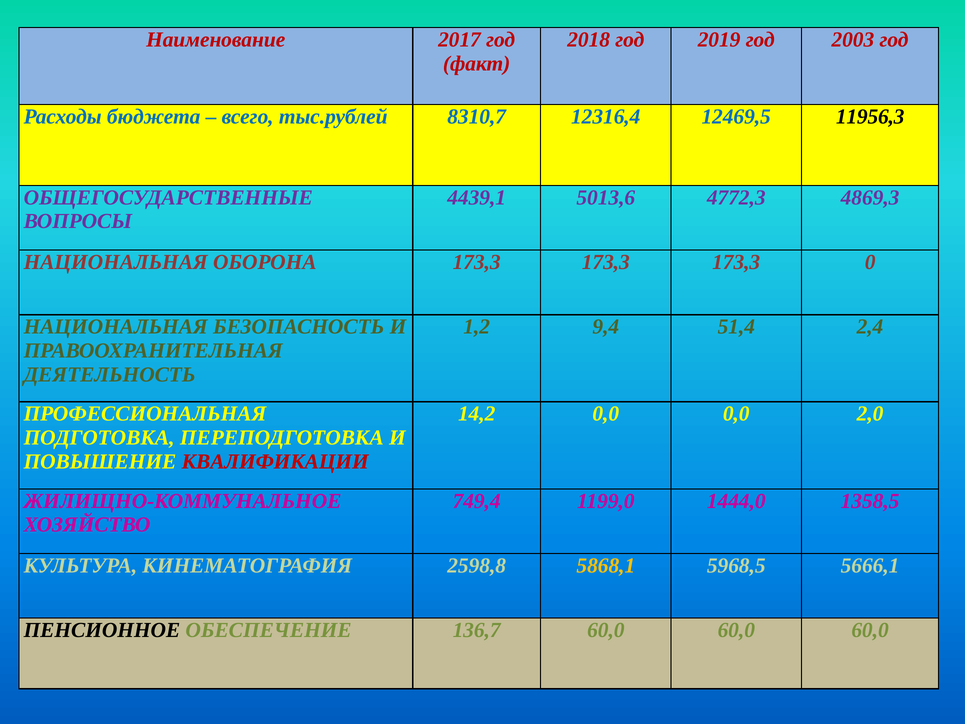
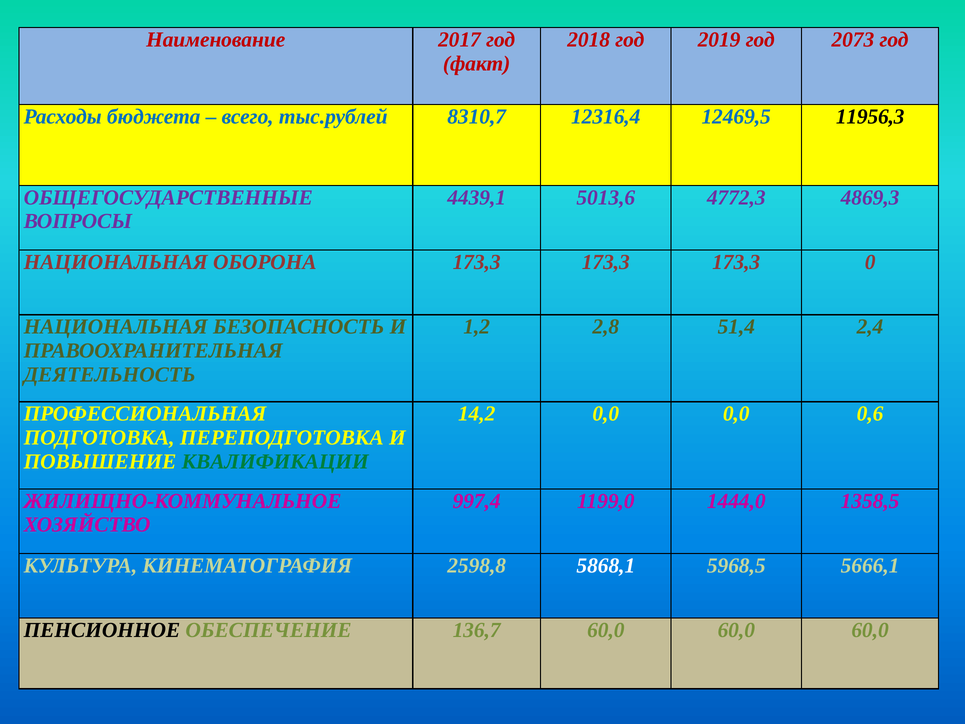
2003: 2003 -> 2073
9,4: 9,4 -> 2,8
2,0: 2,0 -> 0,6
КВАЛИФИКАЦИИ colour: red -> green
749,4: 749,4 -> 997,4
5868,1 colour: yellow -> white
